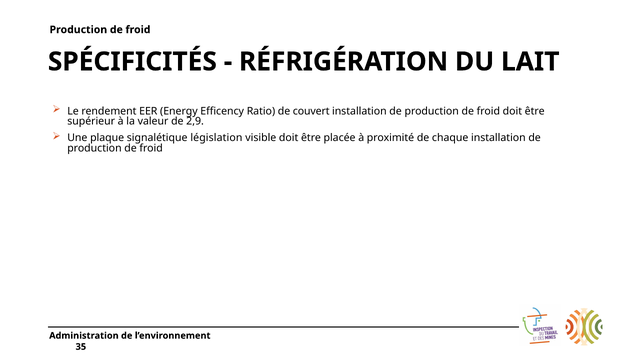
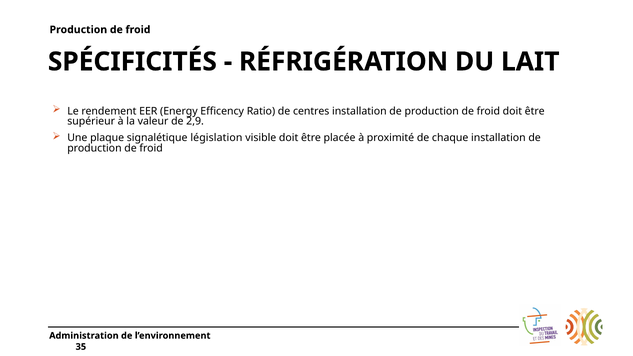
couvert: couvert -> centres
